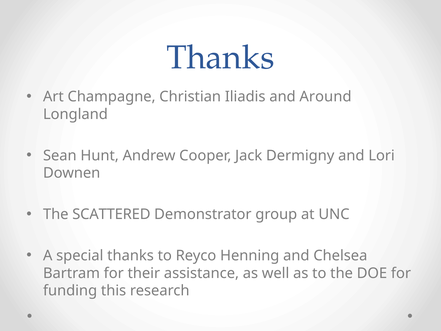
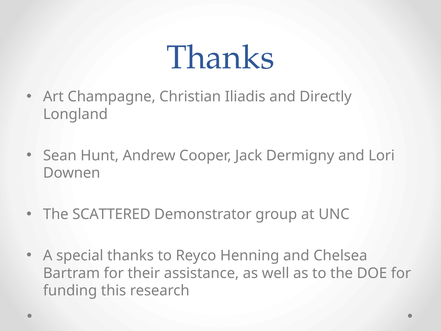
Around: Around -> Directly
